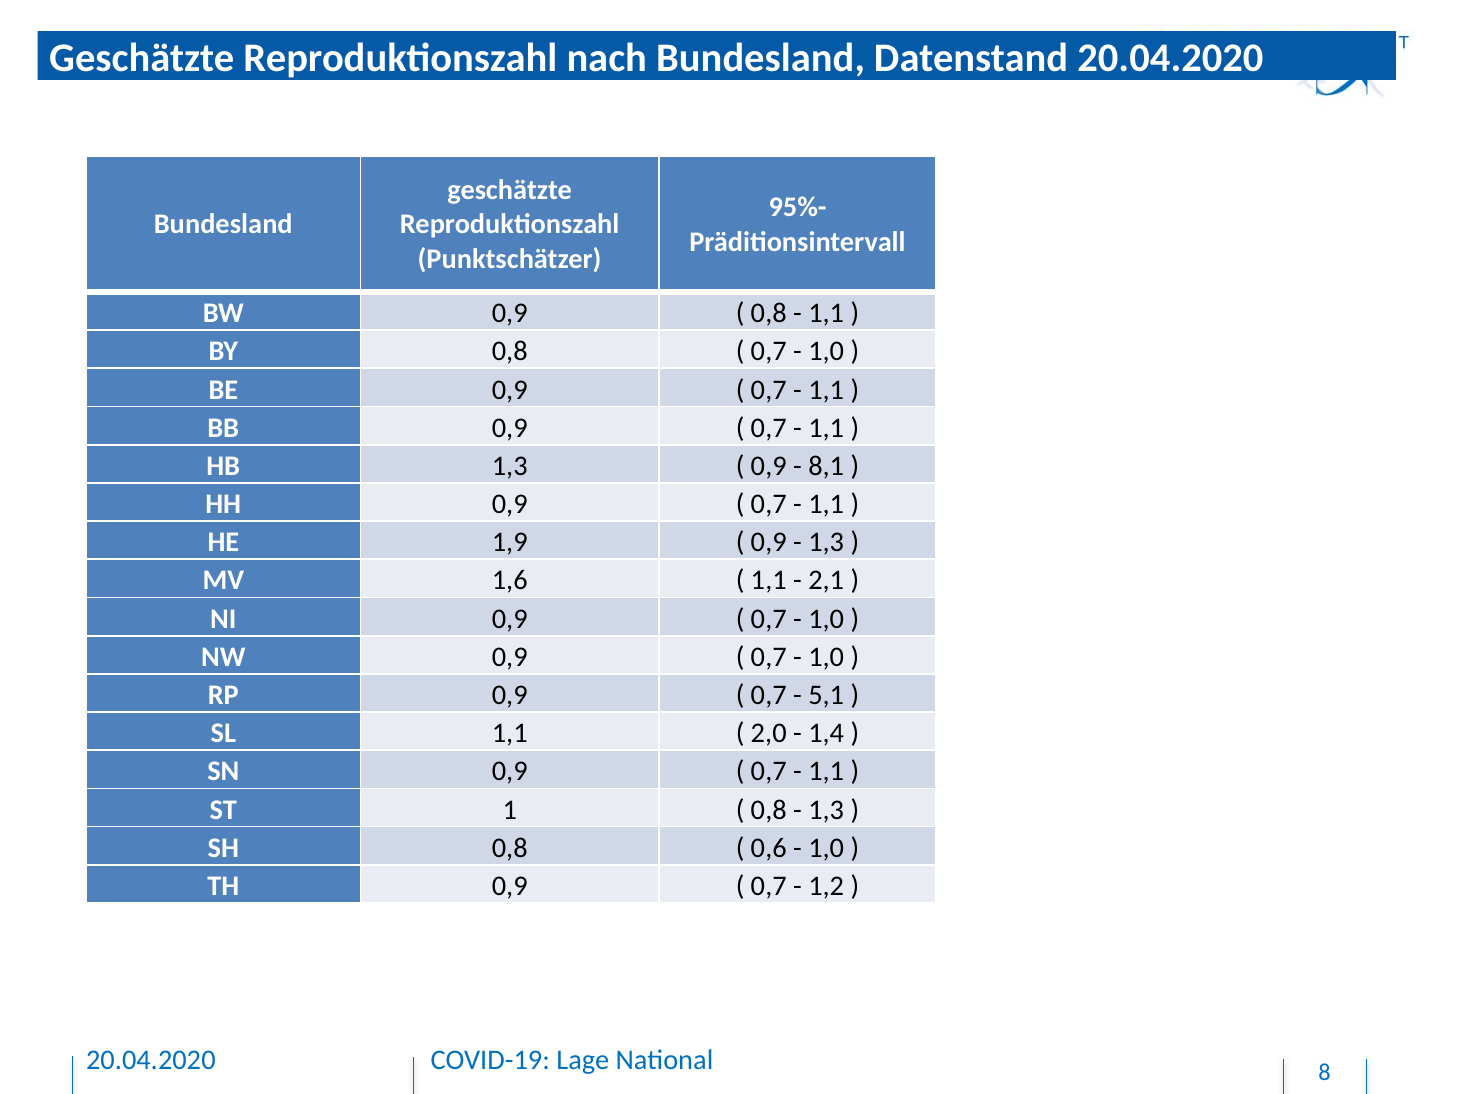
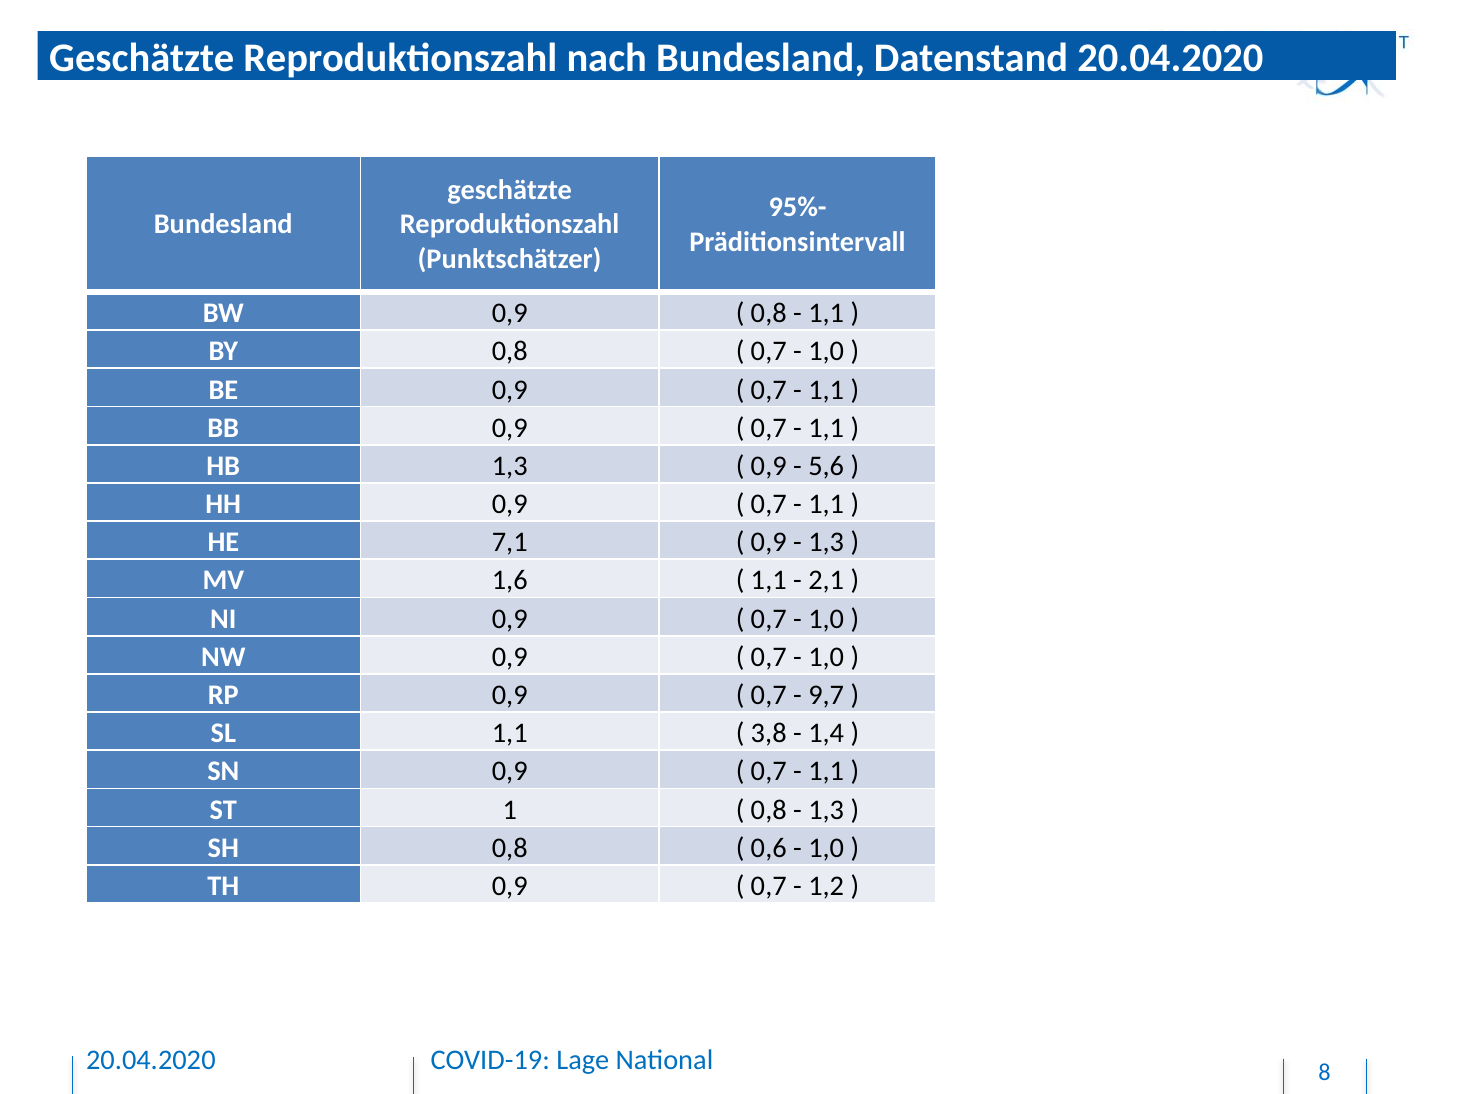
8,1: 8,1 -> 5,6
1,9: 1,9 -> 7,1
5,1: 5,1 -> 9,7
2,0: 2,0 -> 3,8
